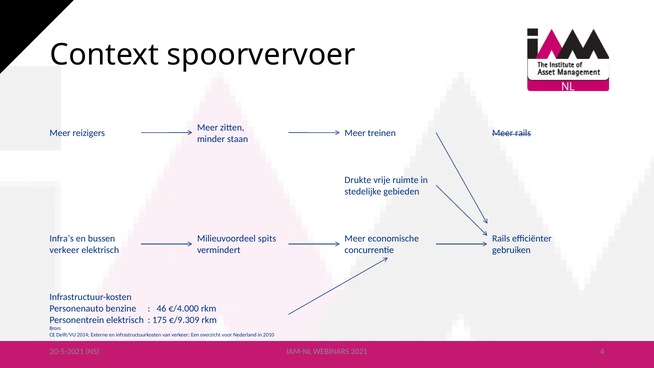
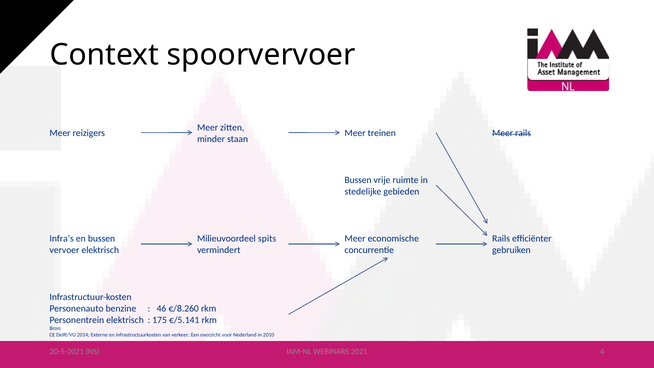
Drukte at (358, 180): Drukte -> Bussen
verkeer at (64, 250): verkeer -> vervoer
€/4.000: €/4.000 -> €/8.260
€/9.309: €/9.309 -> €/5.141
